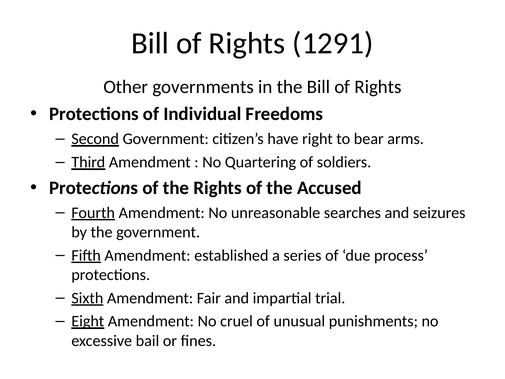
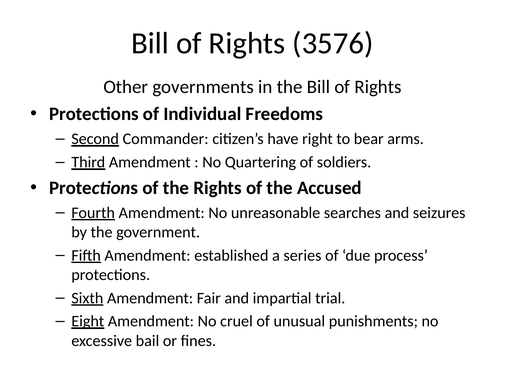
1291: 1291 -> 3576
Second Government: Government -> Commander
